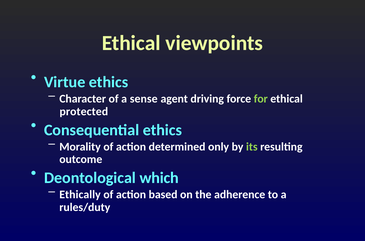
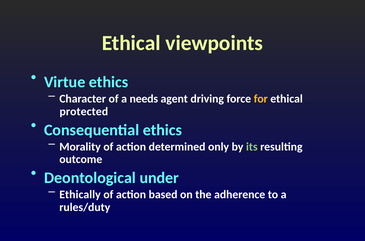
sense: sense -> needs
for colour: light green -> yellow
which: which -> under
